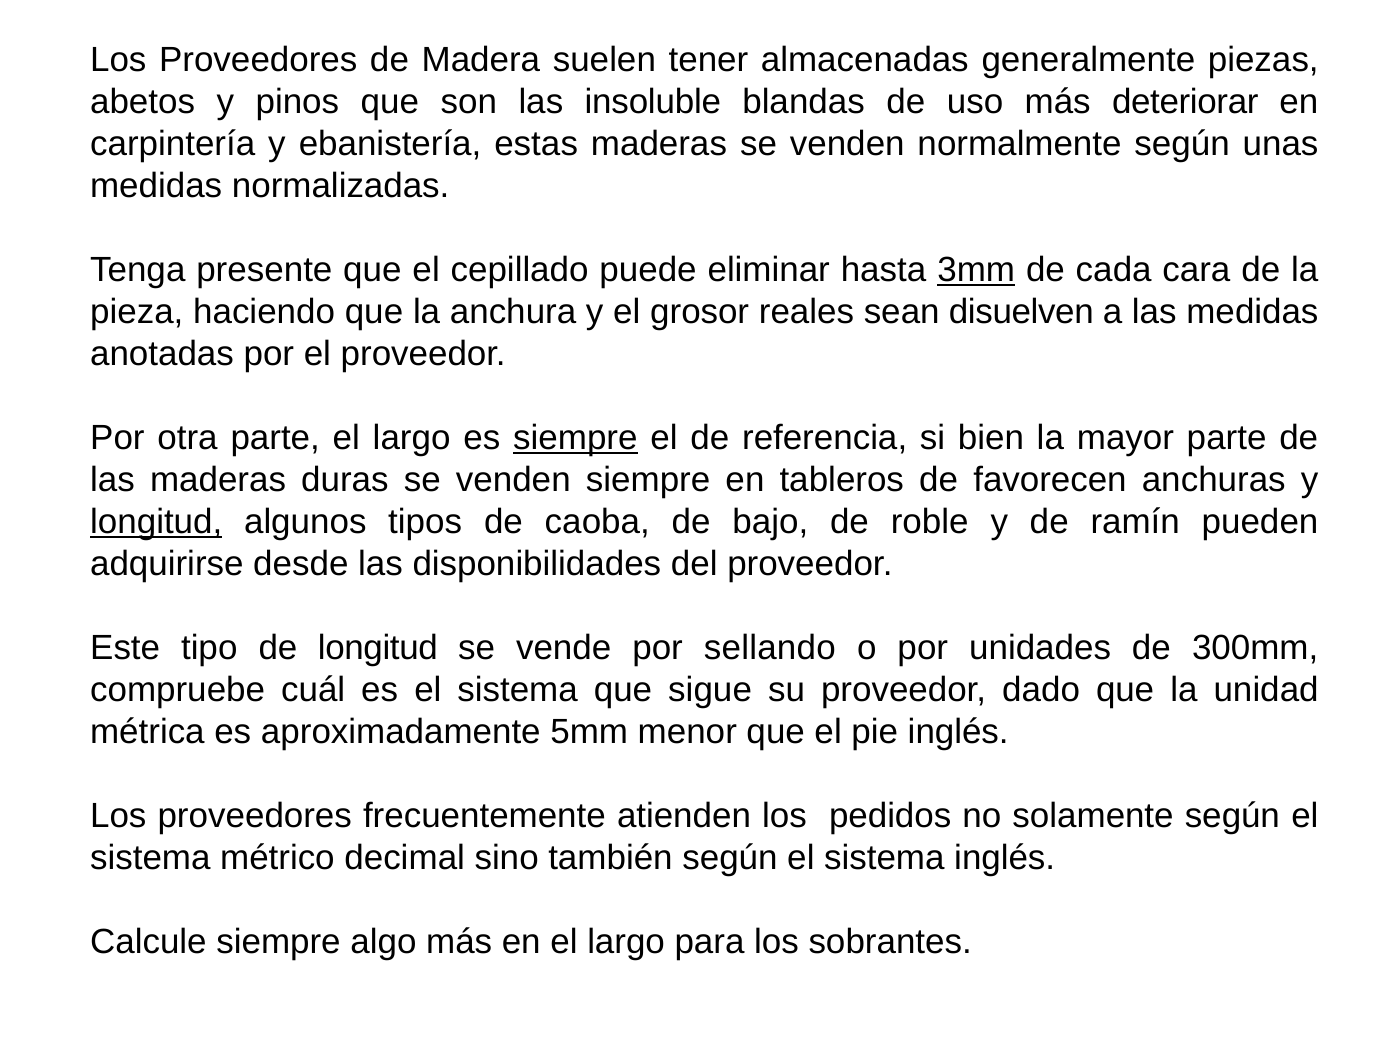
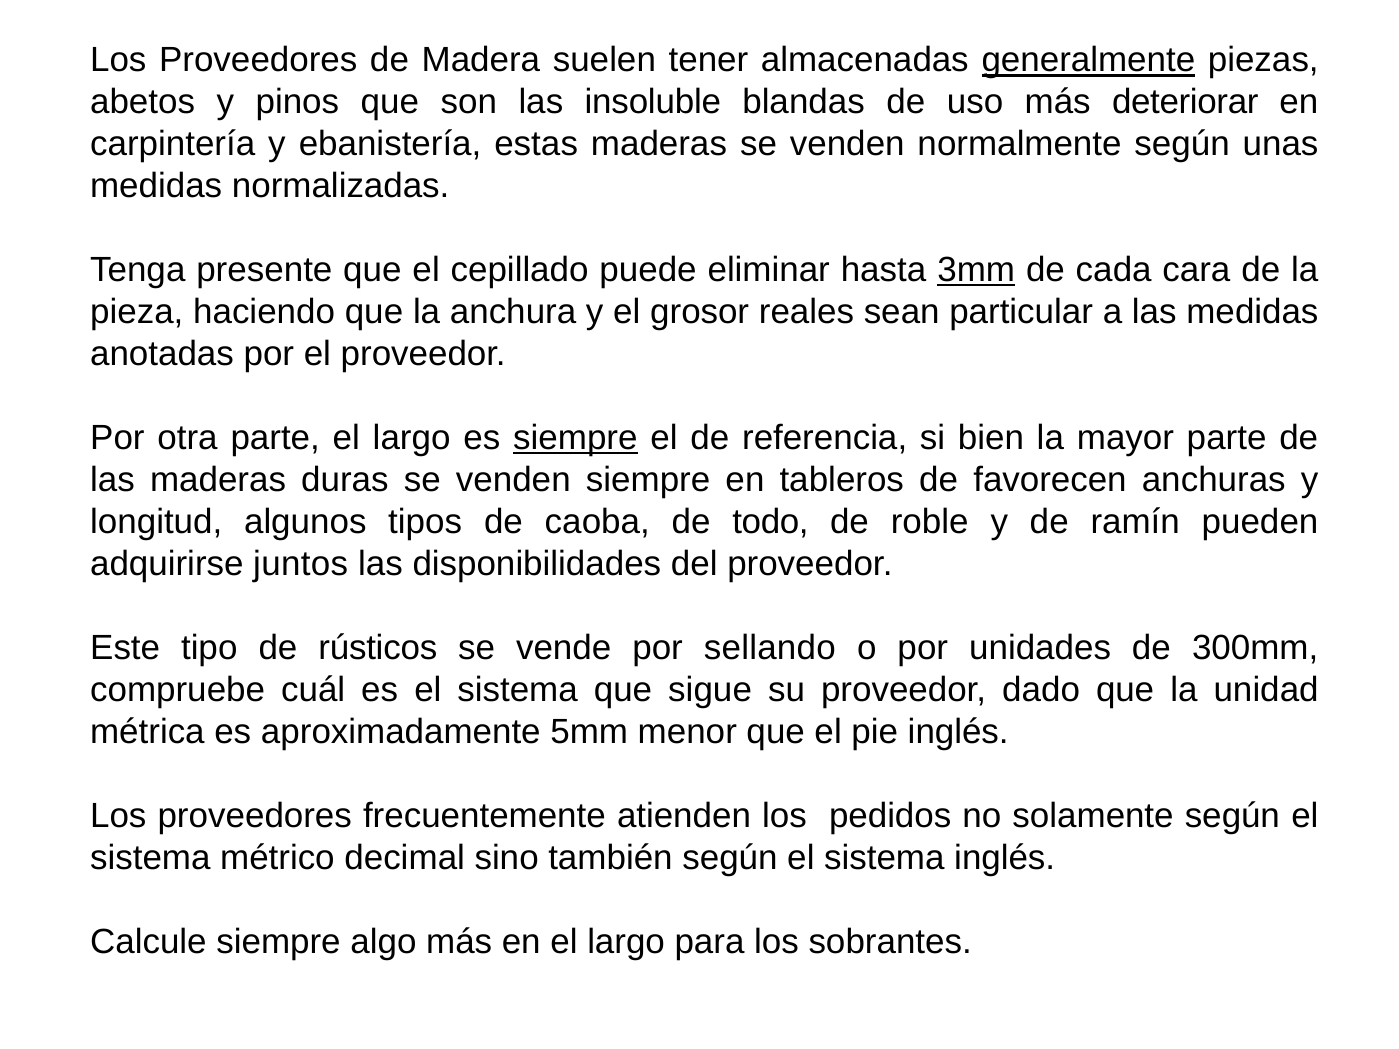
generalmente underline: none -> present
disuelven: disuelven -> particular
longitud at (156, 522) underline: present -> none
bajo: bajo -> todo
desde: desde -> juntos
de longitud: longitud -> rústicos
